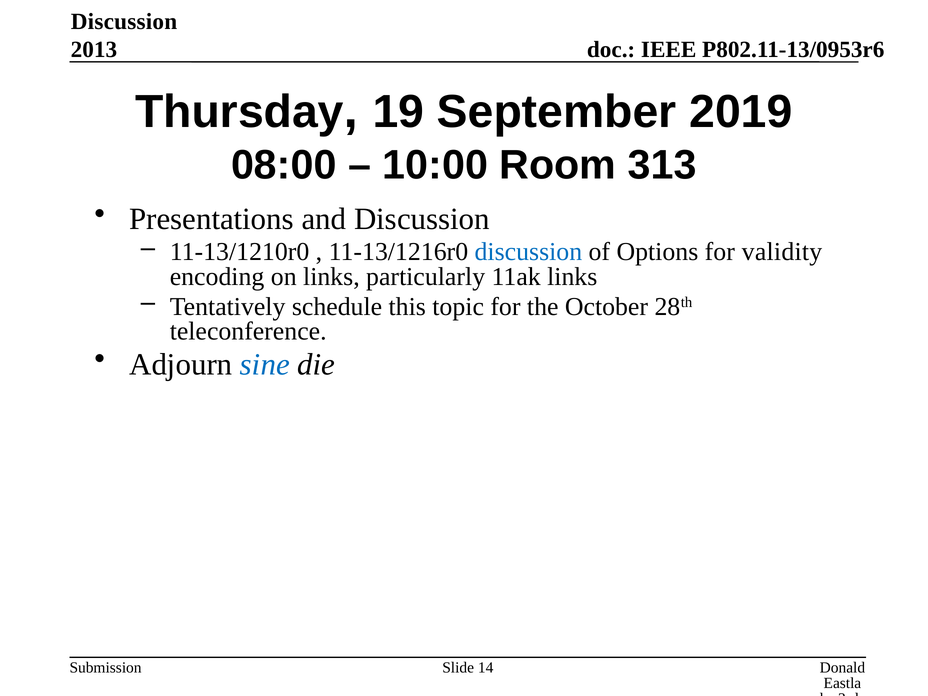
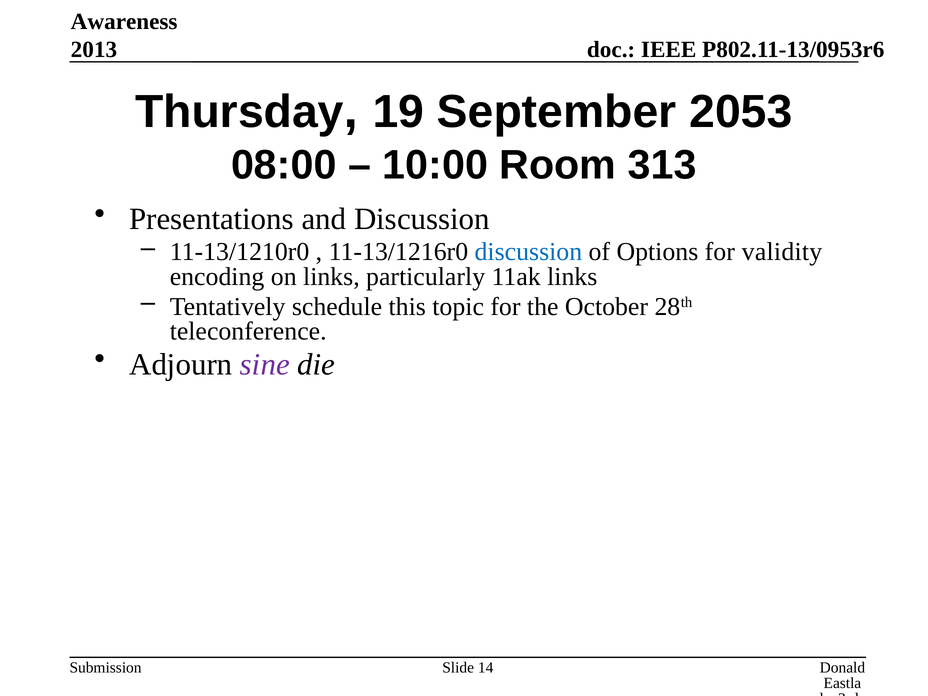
Discussion at (124, 22): Discussion -> Awareness
2019: 2019 -> 2053
sine colour: blue -> purple
